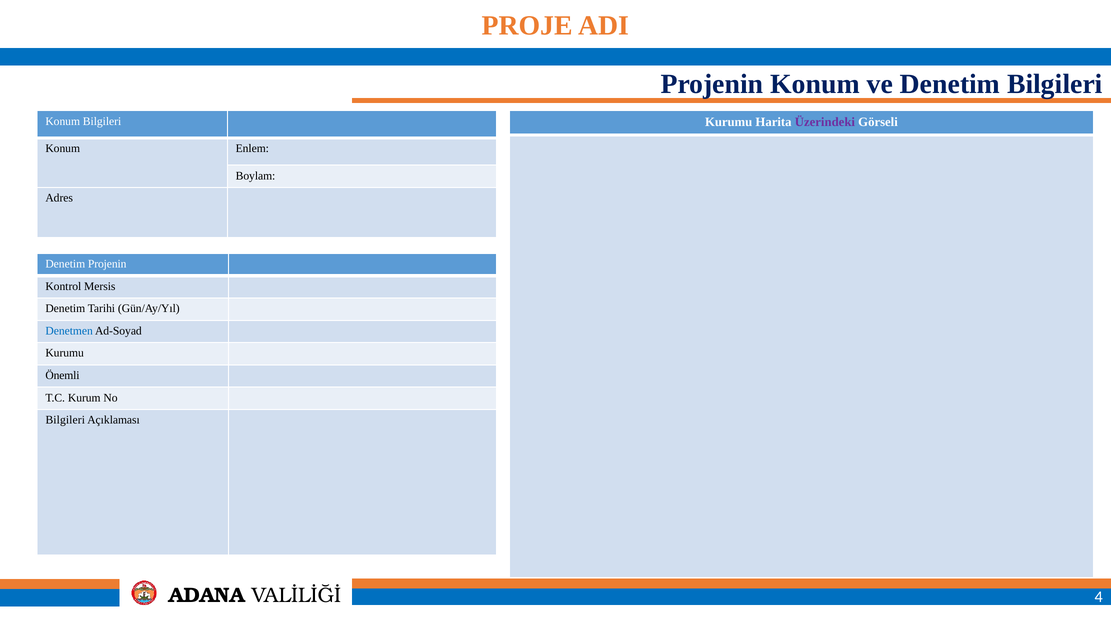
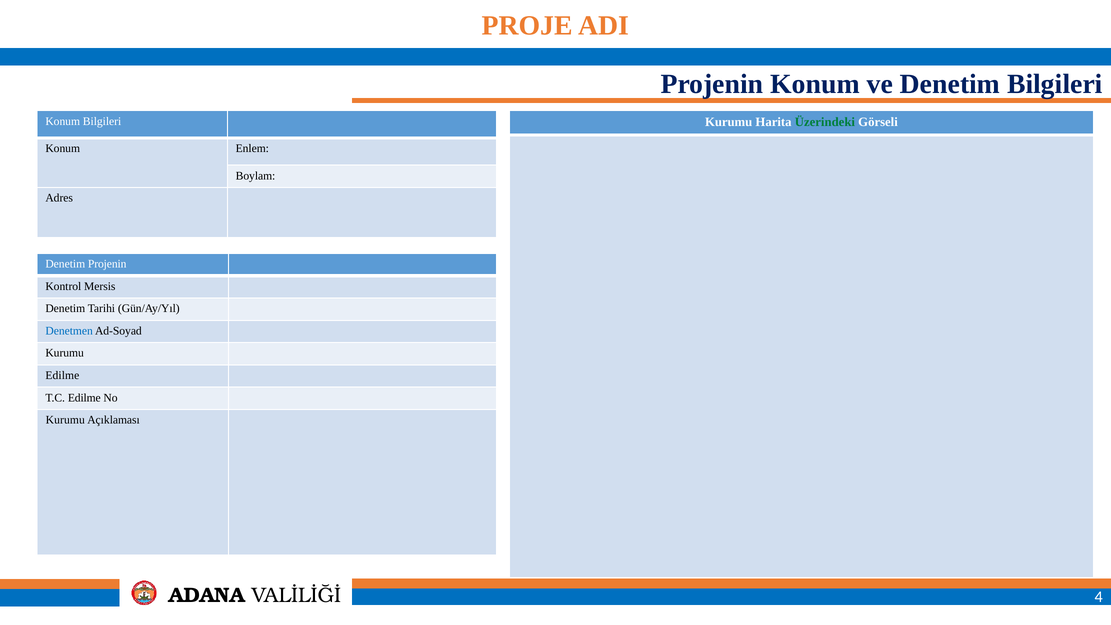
Üzerindeki colour: purple -> green
Önemli at (62, 375): Önemli -> Edilme
T.C Kurum: Kurum -> Edilme
Bilgileri at (65, 420): Bilgileri -> Kurumu
